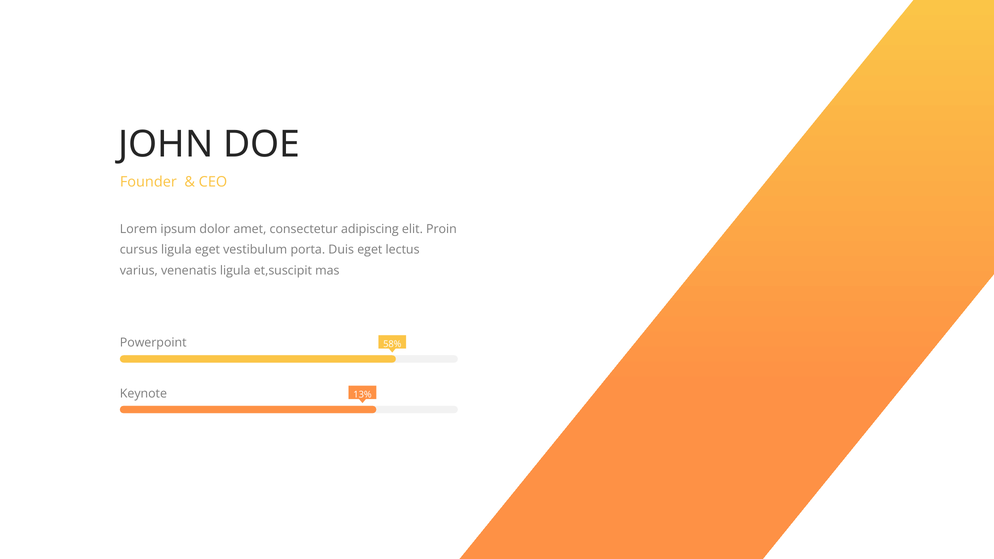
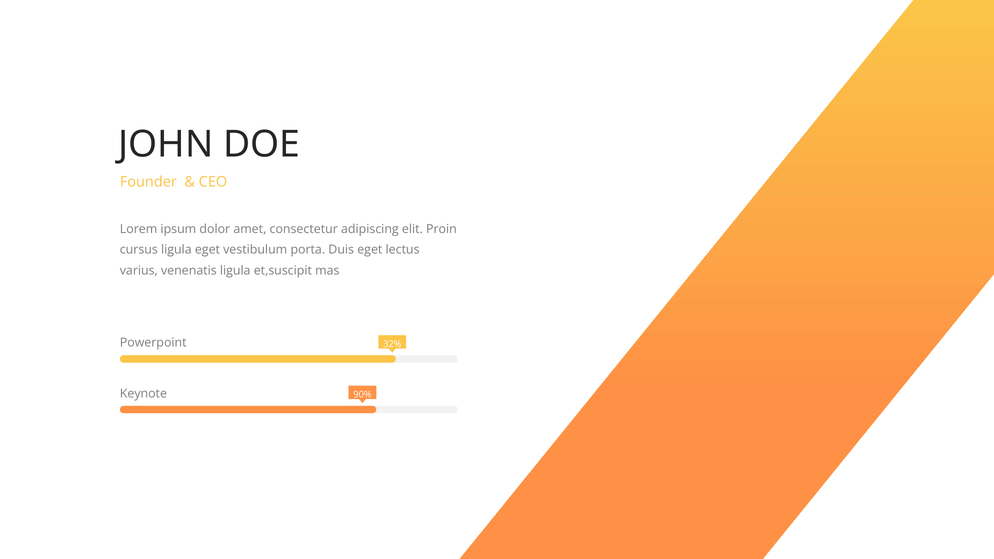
58%: 58% -> 32%
13%: 13% -> 90%
